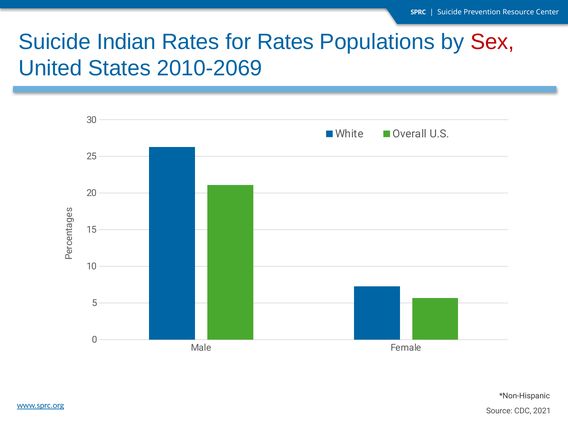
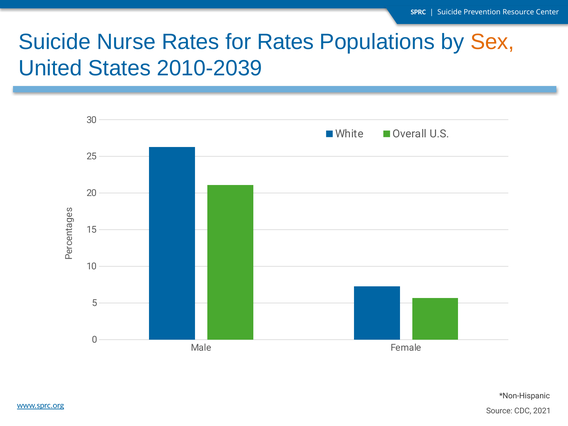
Indian: Indian -> Nurse
Sex colour: red -> orange
2010-2069: 2010-2069 -> 2010-2039
